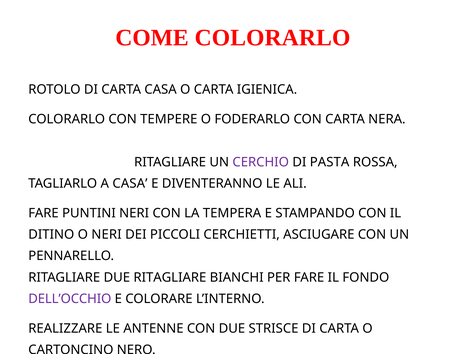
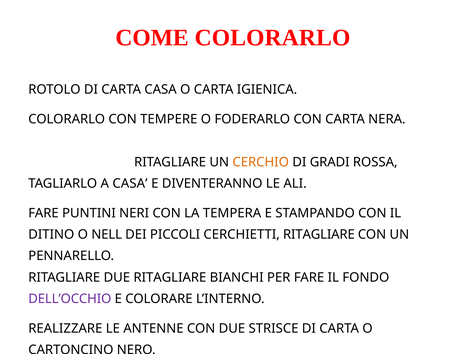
CERCHIO colour: purple -> orange
PASTA: PASTA -> GRADI
O NERI: NERI -> NELL
CERCHIETTI ASCIUGARE: ASCIUGARE -> RITAGLIARE
